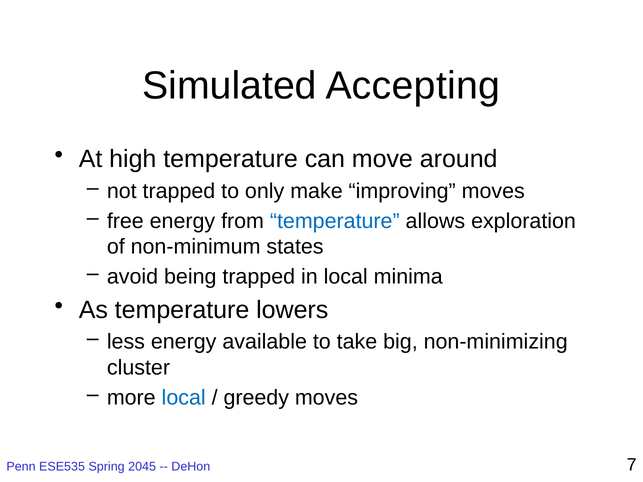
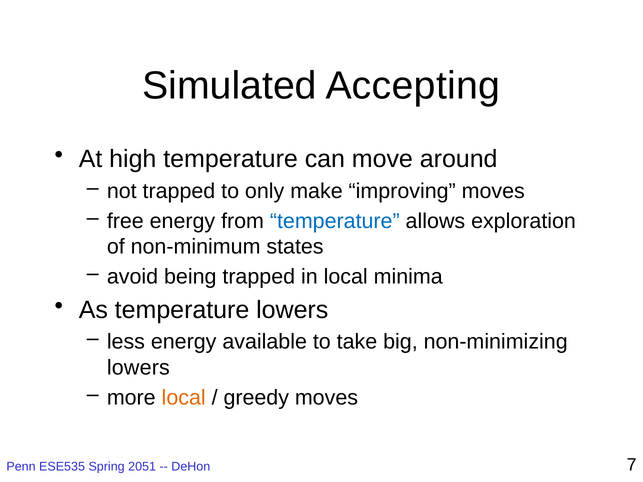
cluster at (138, 368): cluster -> lowers
local at (184, 398) colour: blue -> orange
2045: 2045 -> 2051
